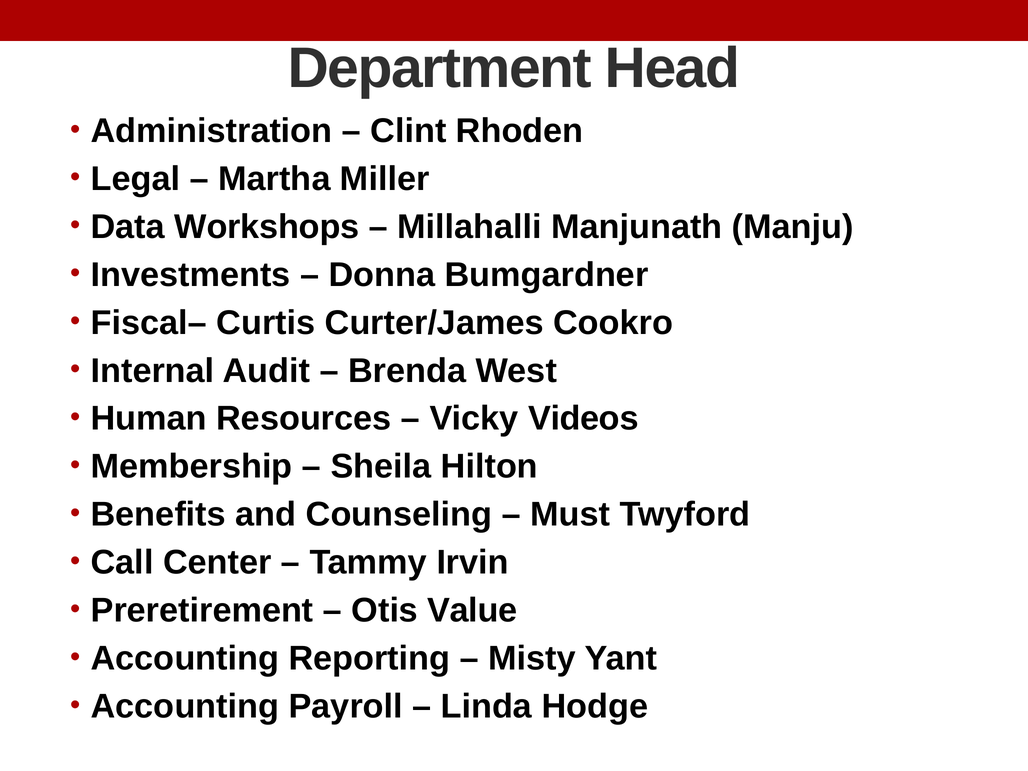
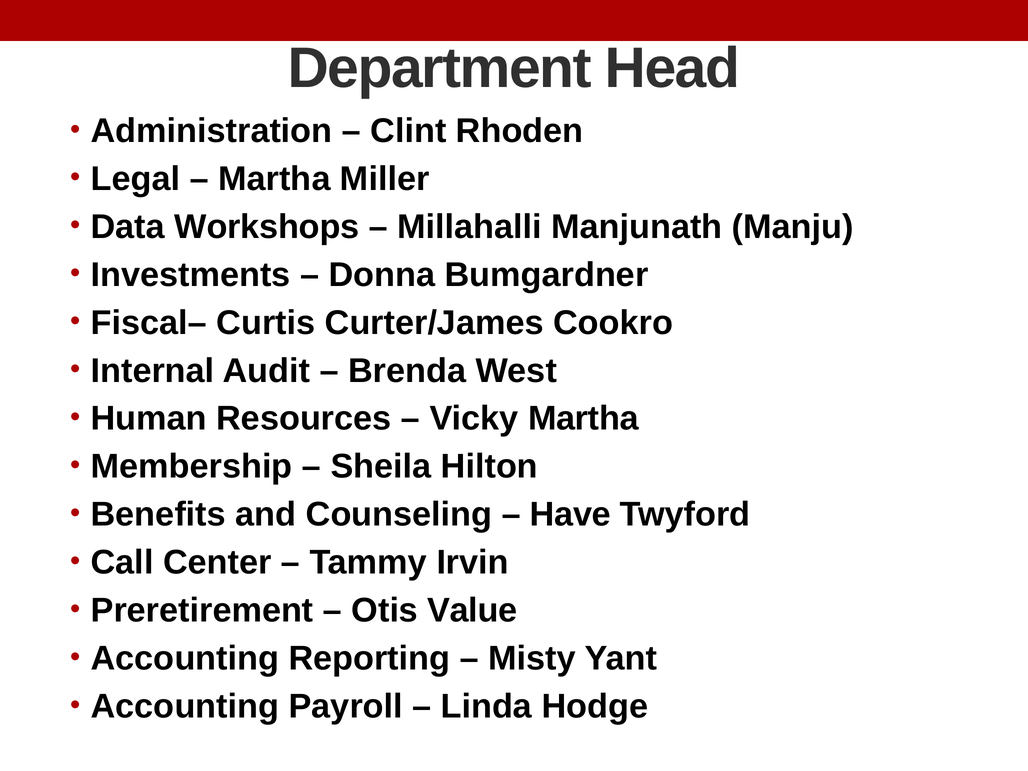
Vicky Videos: Videos -> Martha
Must: Must -> Have
